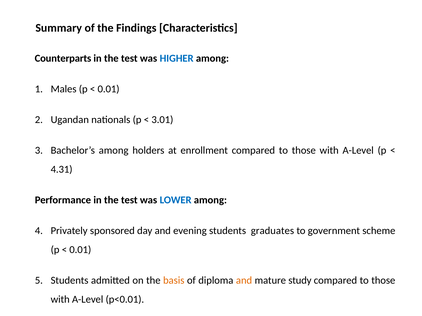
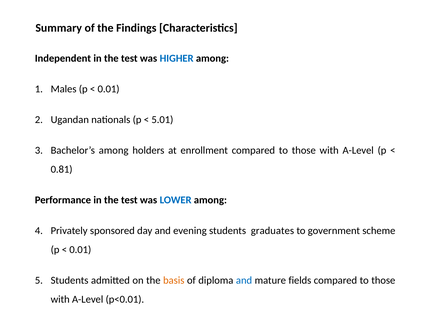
Counterparts: Counterparts -> Independent
3.01: 3.01 -> 5.01
4.31: 4.31 -> 0.81
and at (244, 281) colour: orange -> blue
study: study -> fields
